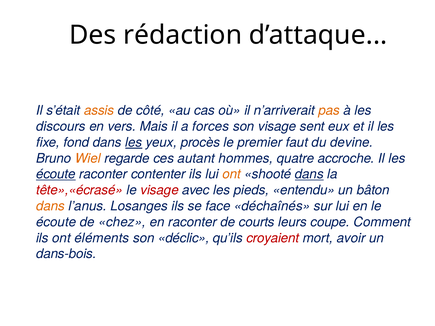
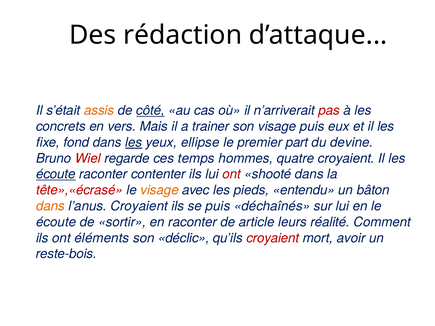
côté underline: none -> present
pas colour: orange -> red
discours: discours -> concrets
forces: forces -> trainer
visage sent: sent -> puis
procès: procès -> ellipse
faut: faut -> part
Wiel colour: orange -> red
autant: autant -> temps
quatre accroche: accroche -> croyaient
ont at (232, 174) colour: orange -> red
dans at (309, 174) underline: present -> none
visage at (160, 190) colour: red -> orange
l’anus Losanges: Losanges -> Croyaient
se face: face -> puis
chez: chez -> sortir
courts: courts -> article
coupe: coupe -> réalité
dans-bois: dans-bois -> reste-bois
